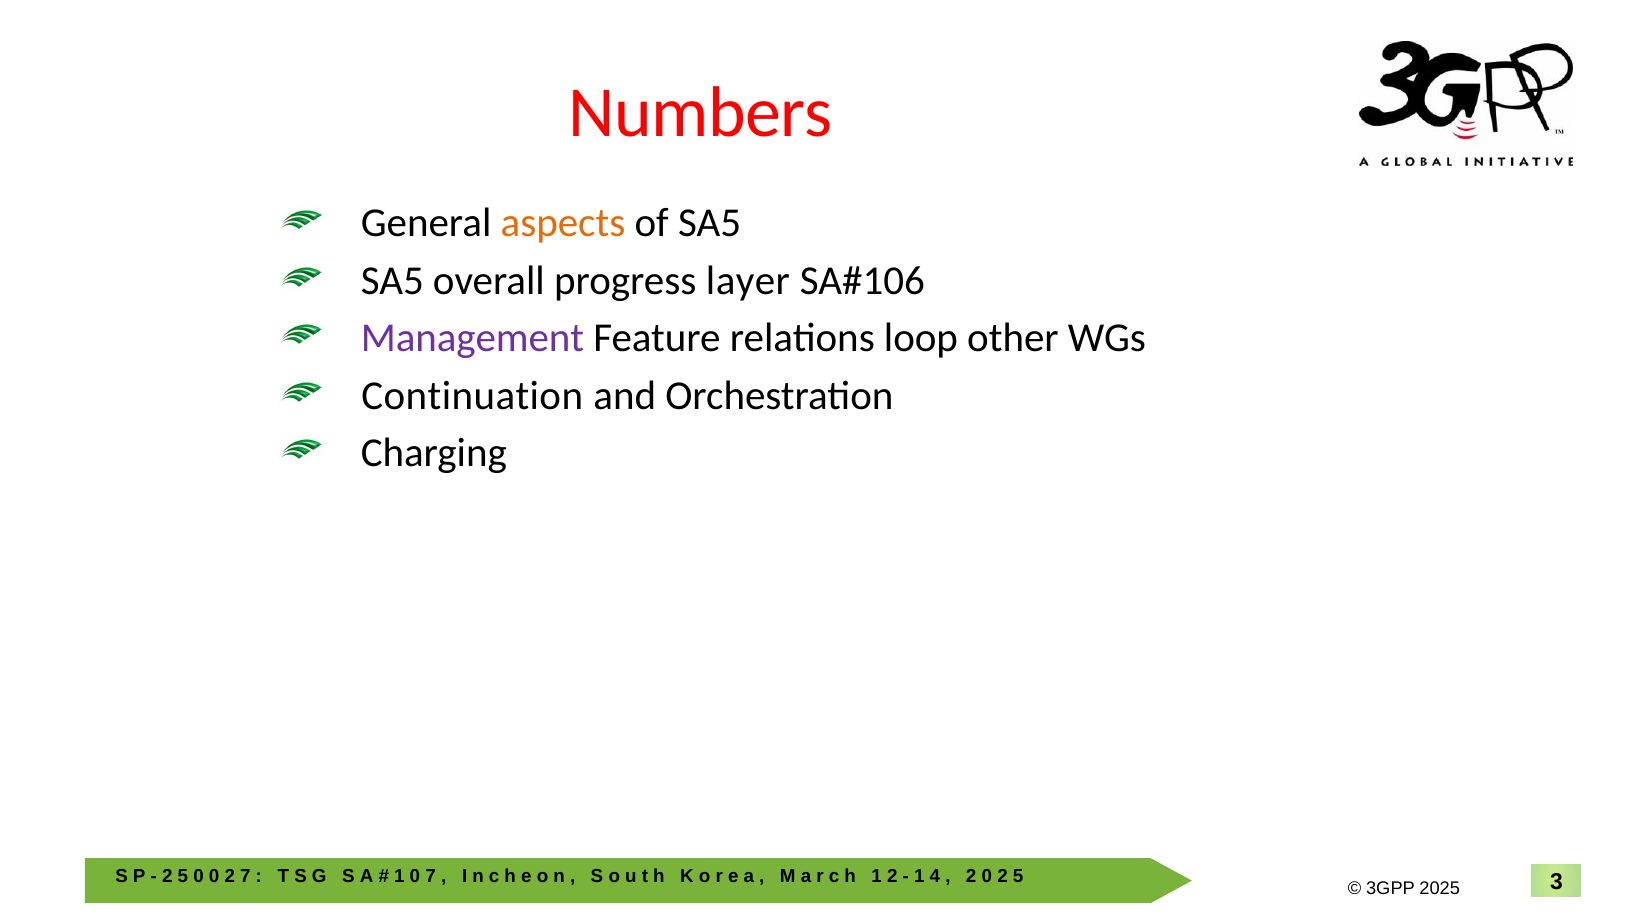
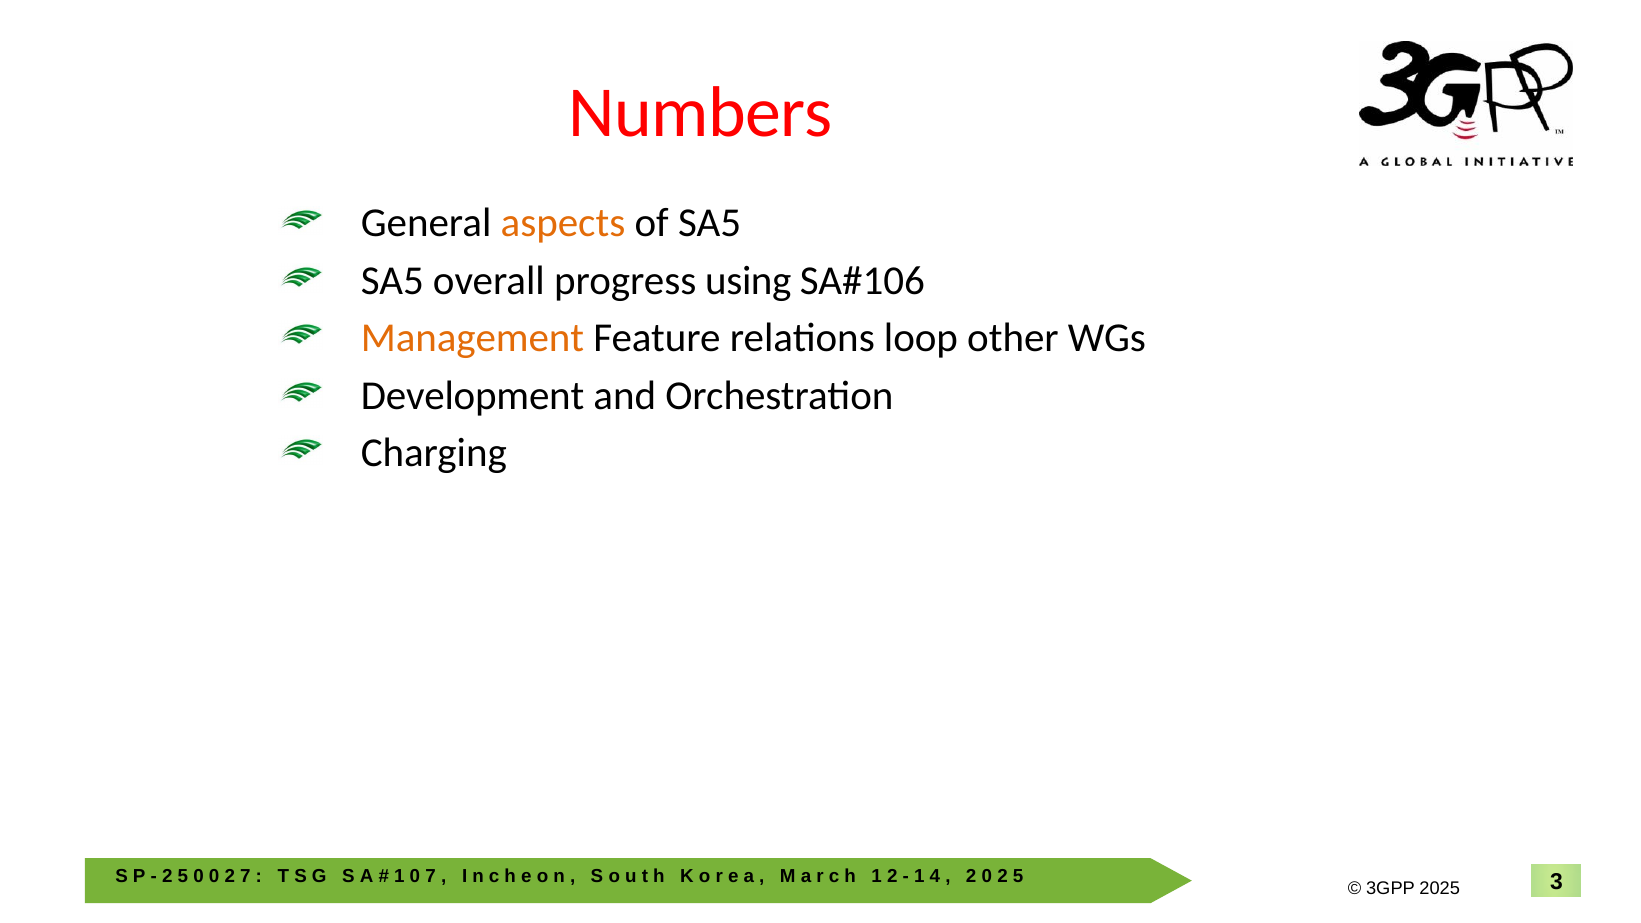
layer: layer -> using
Management colour: purple -> orange
Continuation: Continuation -> Development
